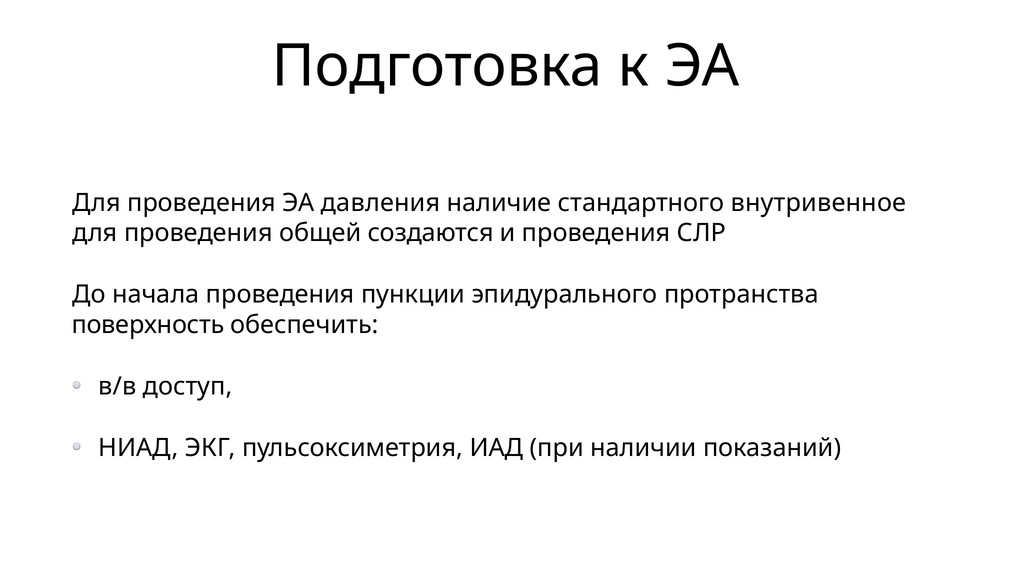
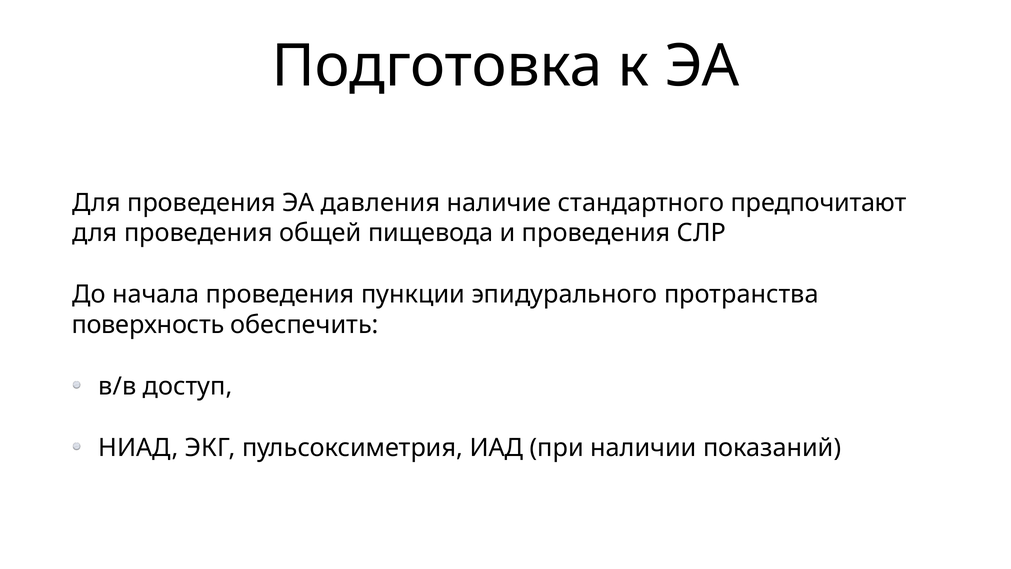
внутривенное: внутривенное -> предпочитают
создаются: создаются -> пищевода
